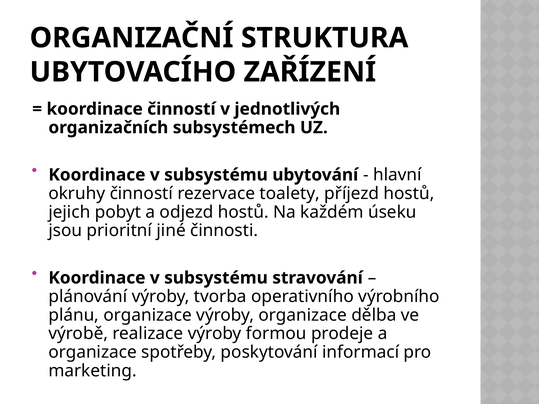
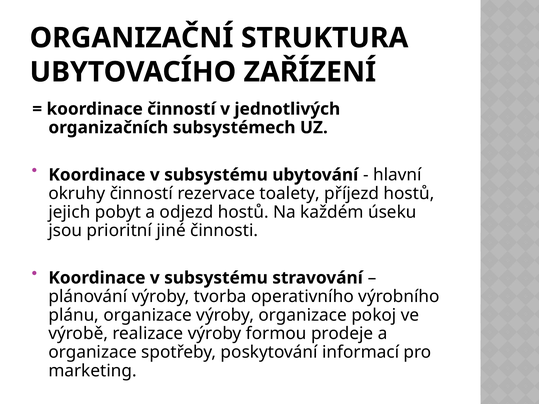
dělba: dělba -> pokoj
